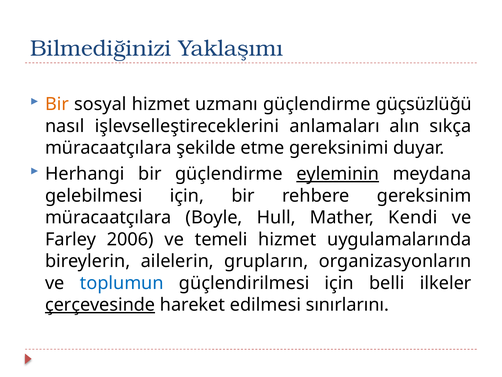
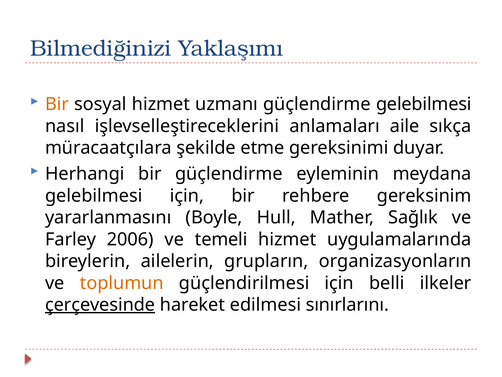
güçlendirme güçsüzlüğü: güçsüzlüğü -> gelebilmesi
alın: alın -> aile
eyleminin underline: present -> none
müracaatçılara at (108, 217): müracaatçılara -> yararlanmasını
Kendi: Kendi -> Sağlık
toplumun colour: blue -> orange
